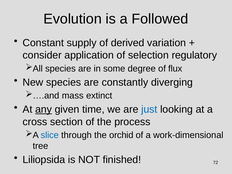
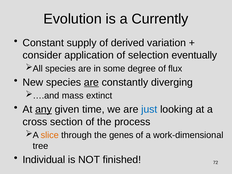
Followed: Followed -> Currently
regulatory: regulatory -> eventually
are at (91, 82) underline: none -> present
slice colour: blue -> orange
orchid: orchid -> genes
Liliopsida: Liliopsida -> Individual
